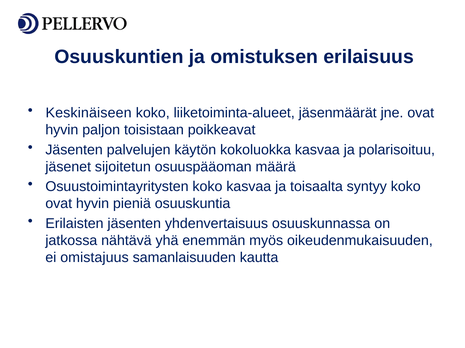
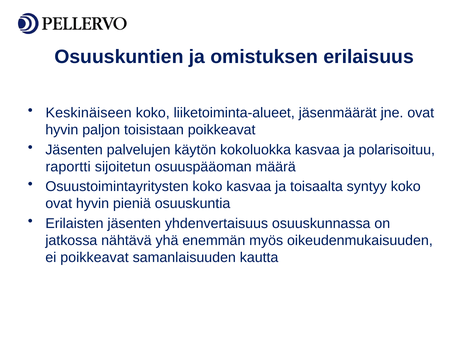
jäsenet: jäsenet -> raportti
ei omistajuus: omistajuus -> poikkeavat
